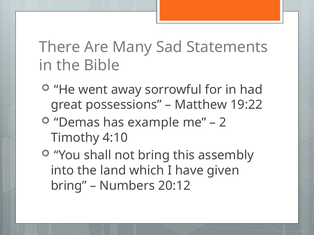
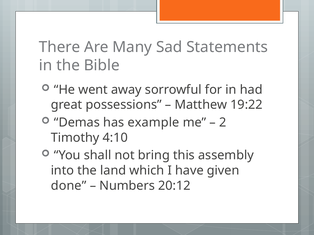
bring at (69, 186): bring -> done
